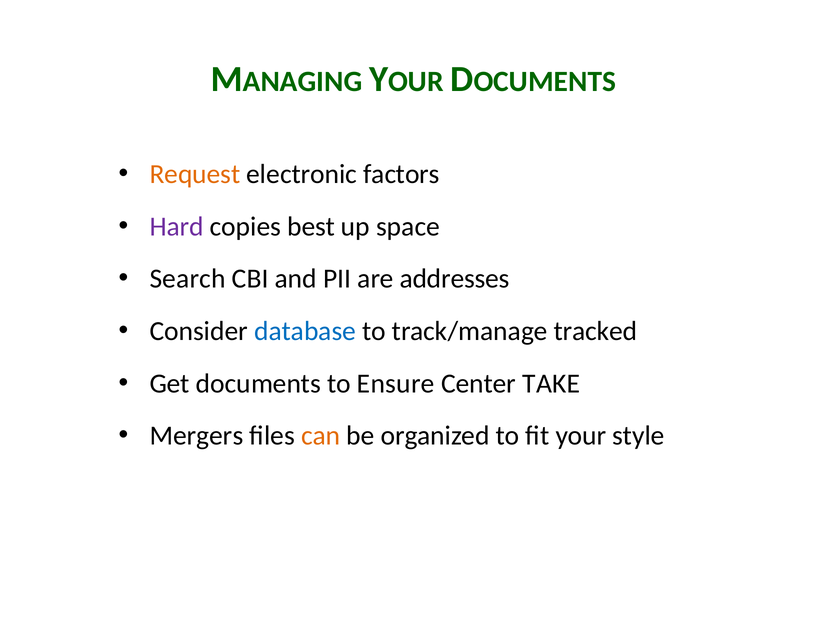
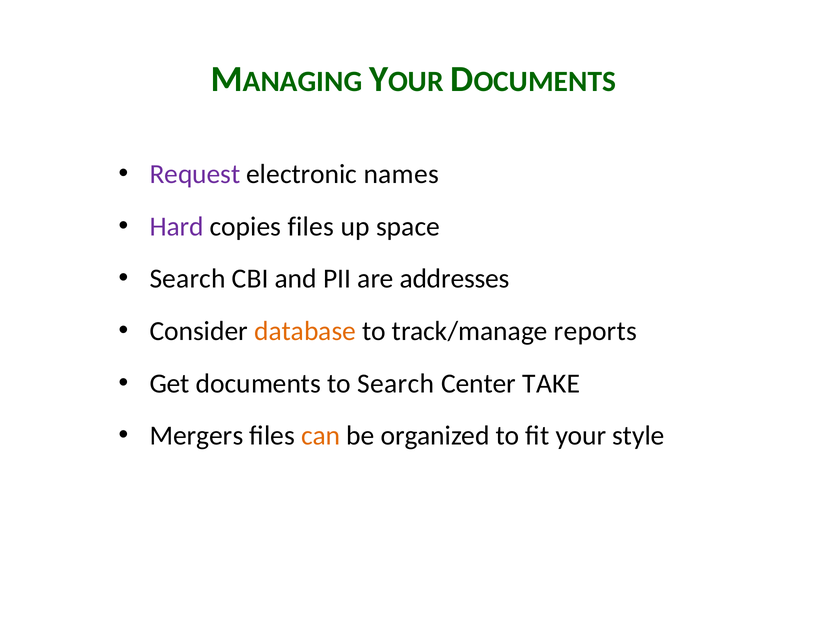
Request colour: orange -> purple
factors: factors -> names
copies best: best -> files
database colour: blue -> orange
tracked: tracked -> reports
to Ensure: Ensure -> Search
